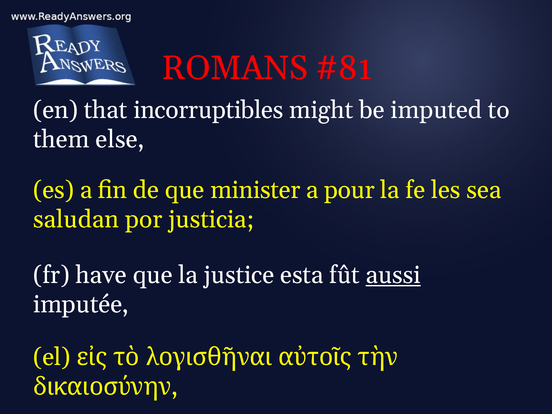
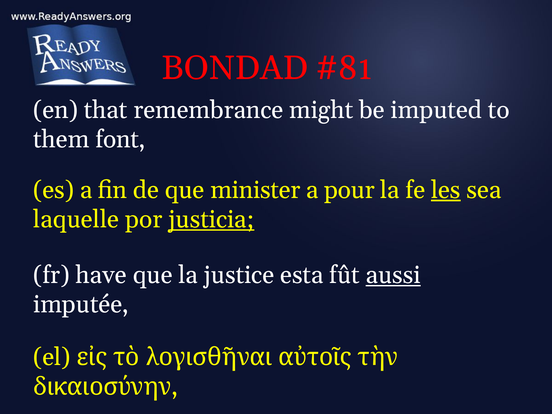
ROMANS: ROMANS -> BONDAD
incorruptibles: incorruptibles -> remembrance
else: else -> font
les underline: none -> present
saludan: saludan -> laquelle
justicia underline: none -> present
